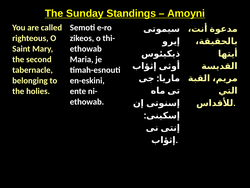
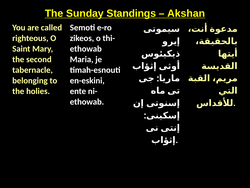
Amoyni: Amoyni -> Akshan
